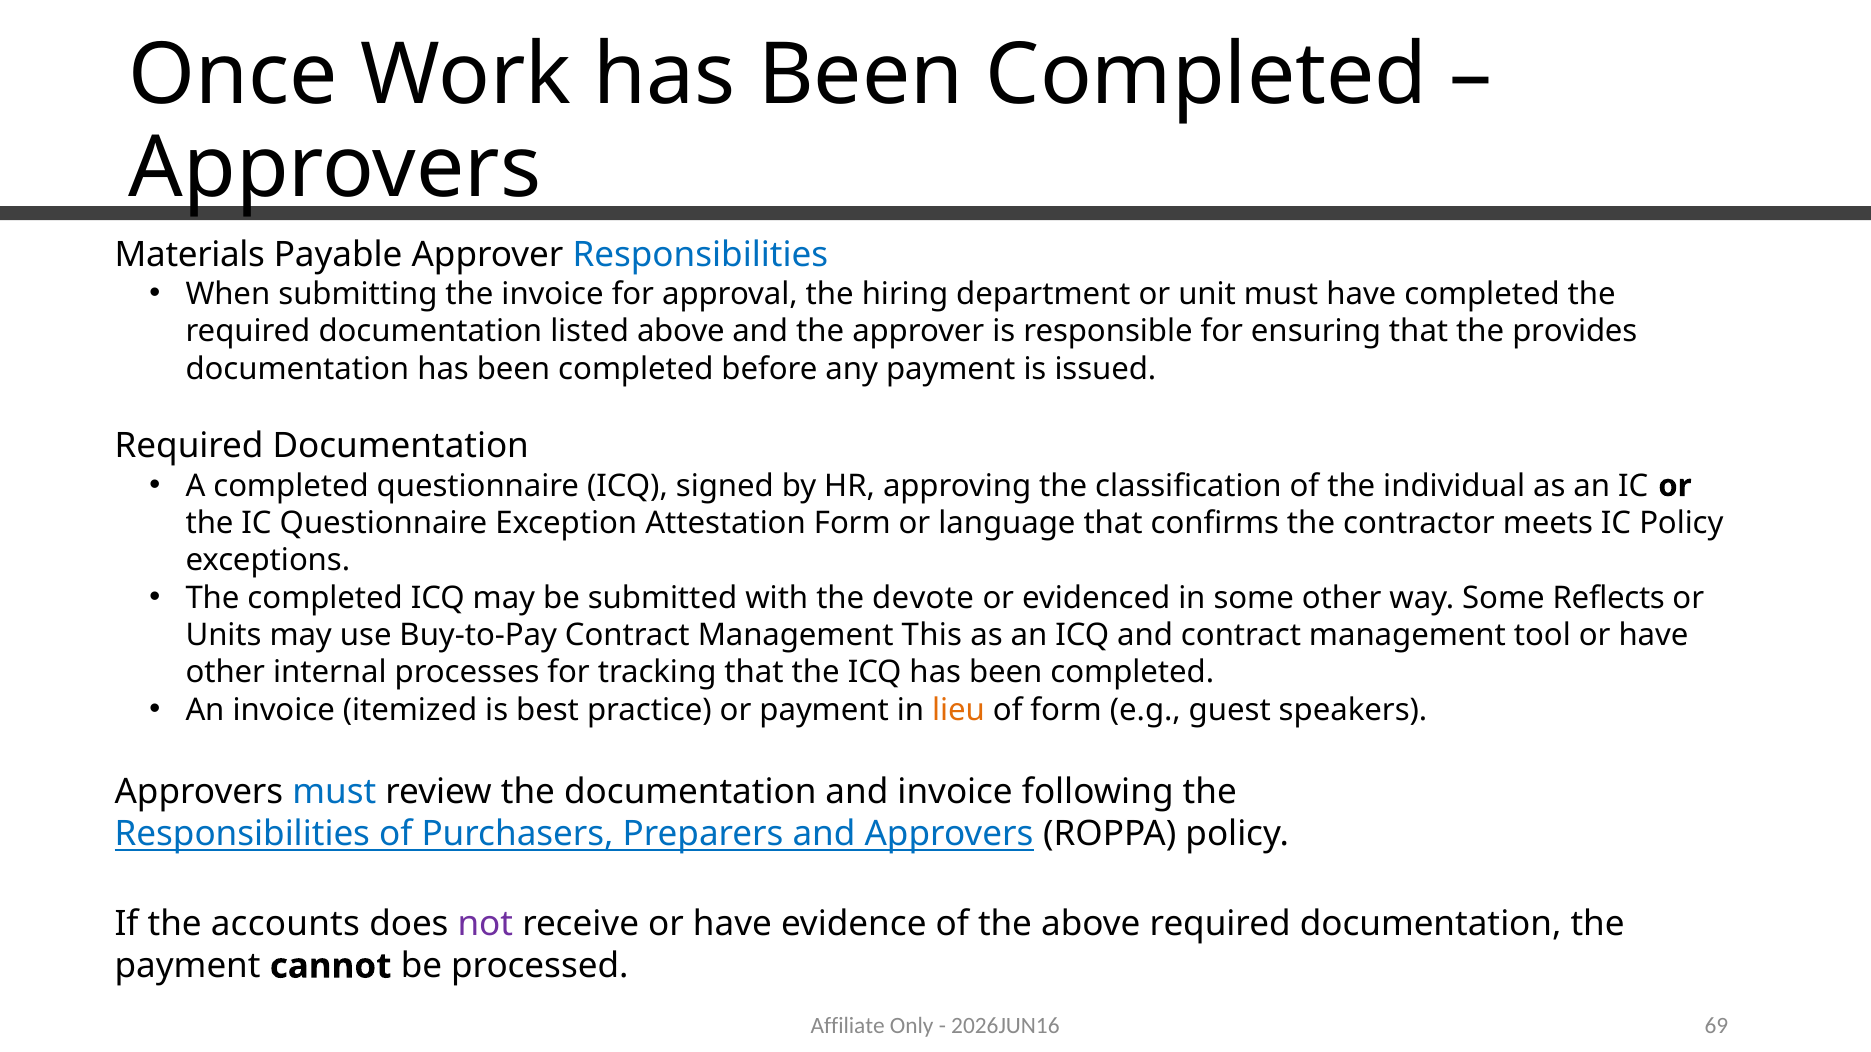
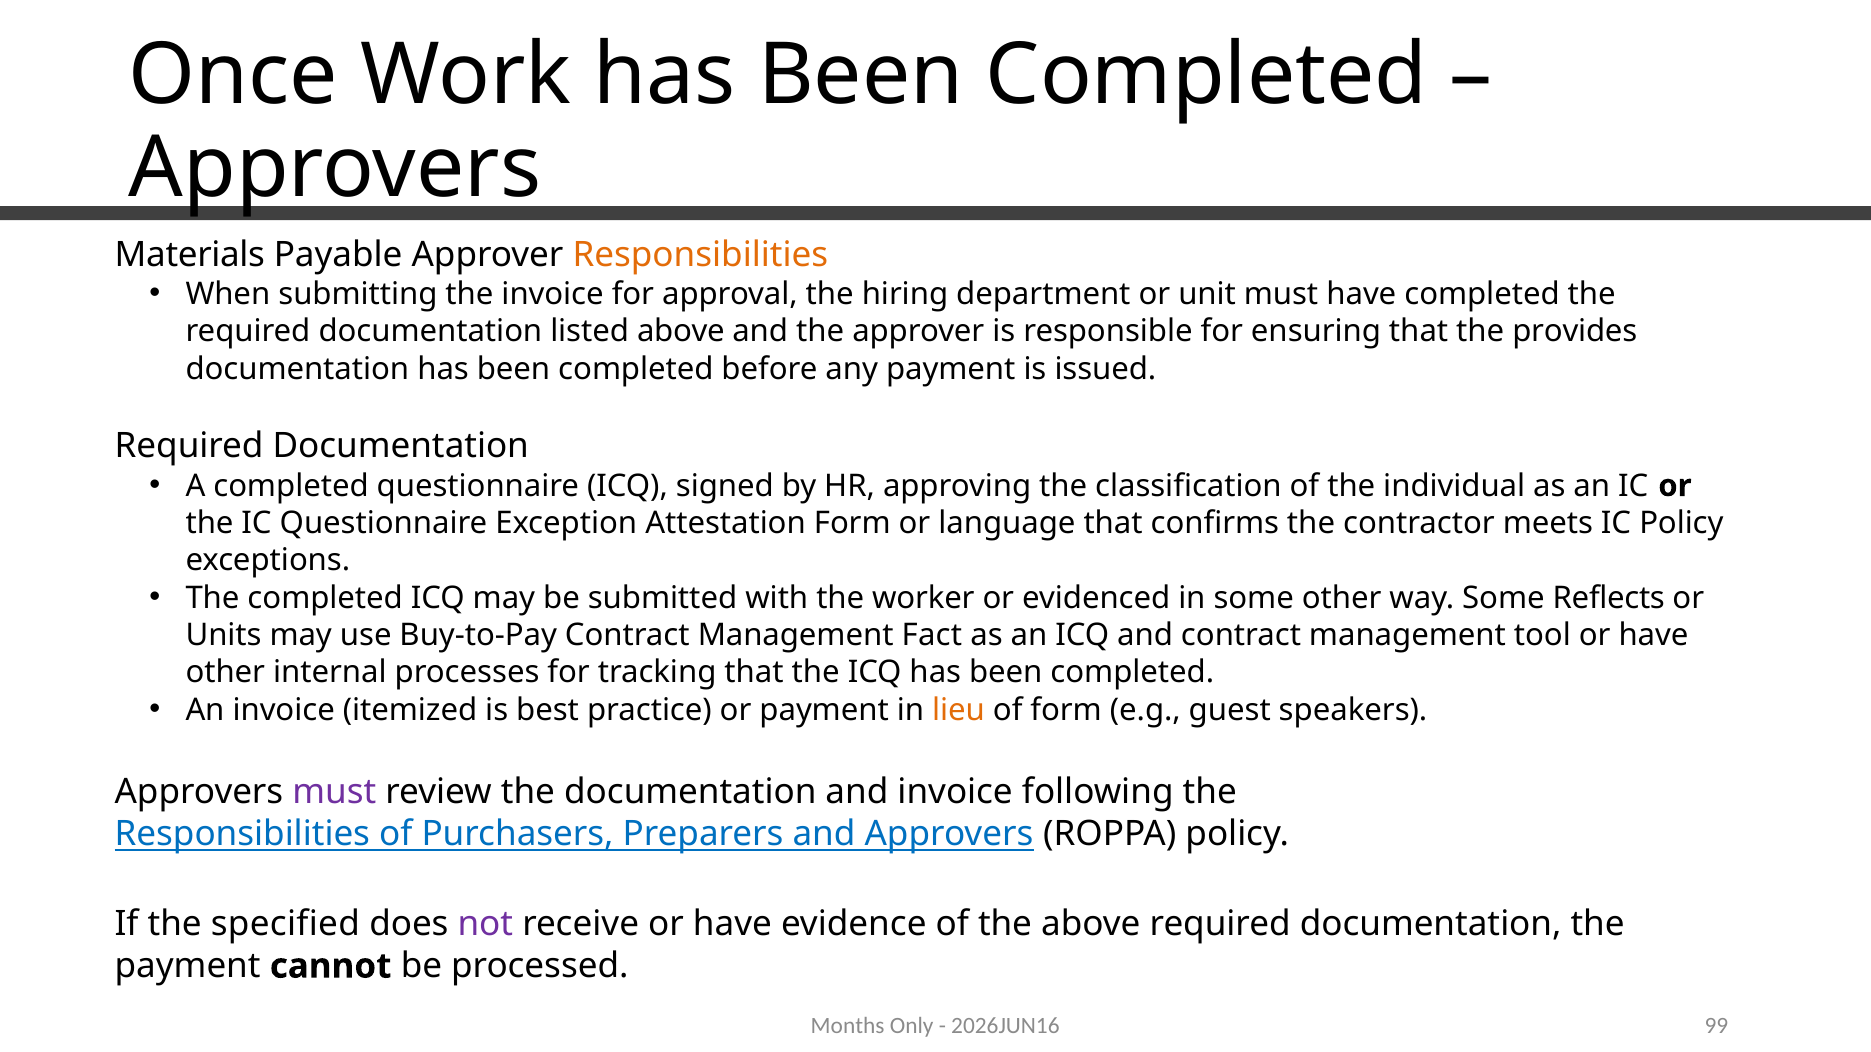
Responsibilities at (700, 255) colour: blue -> orange
devote: devote -> worker
This: This -> Fact
must at (334, 792) colour: blue -> purple
accounts: accounts -> specified
Affiliate: Affiliate -> Months
69: 69 -> 99
